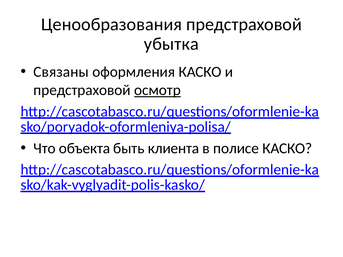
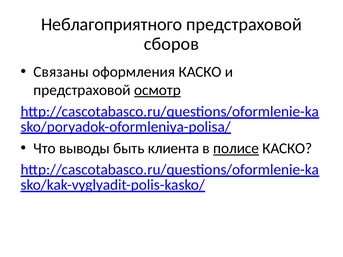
Ценообразования: Ценообразования -> Неблагоприятного
убытка: убытка -> сборов
объекта: объекта -> выводы
полисе underline: none -> present
